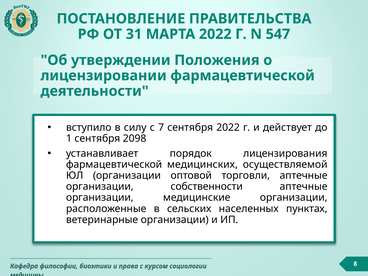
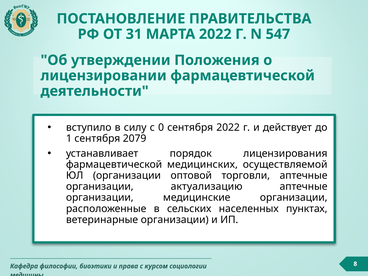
7: 7 -> 0
2098: 2098 -> 2079
собственности: собственности -> актуализацию
